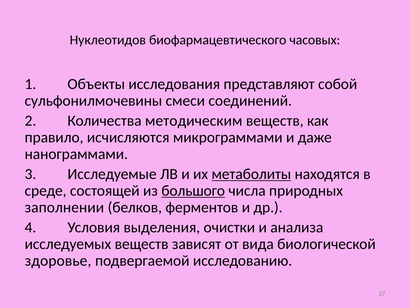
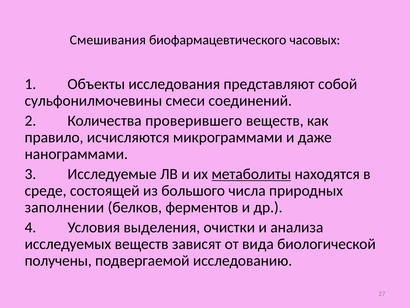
Нуклеотидов: Нуклеотидов -> Смешивания
методическим: методическим -> проверившего
большого underline: present -> none
здоровье: здоровье -> получены
